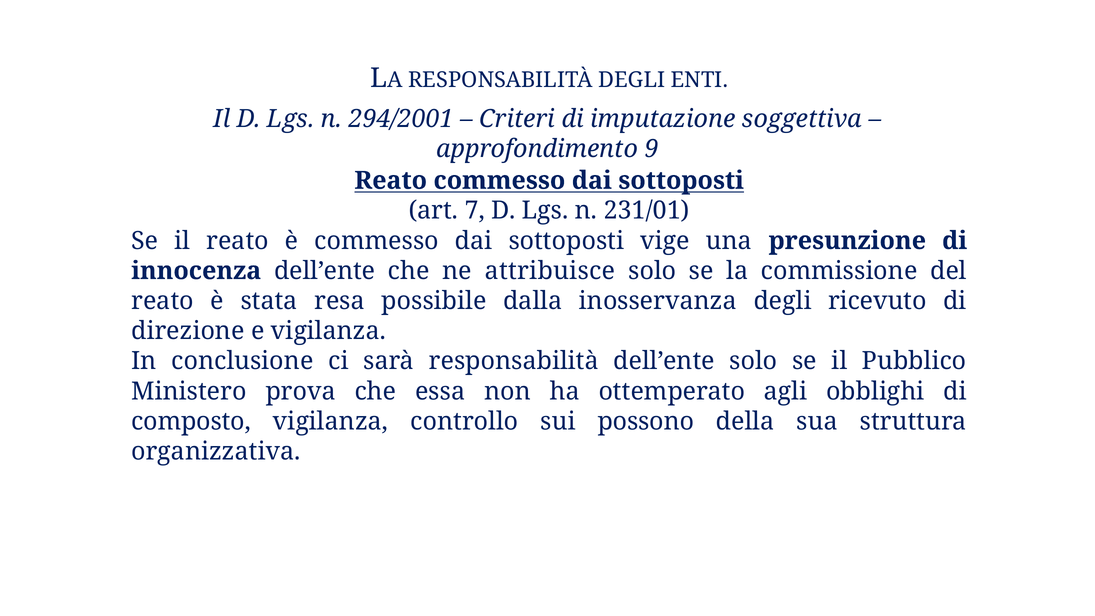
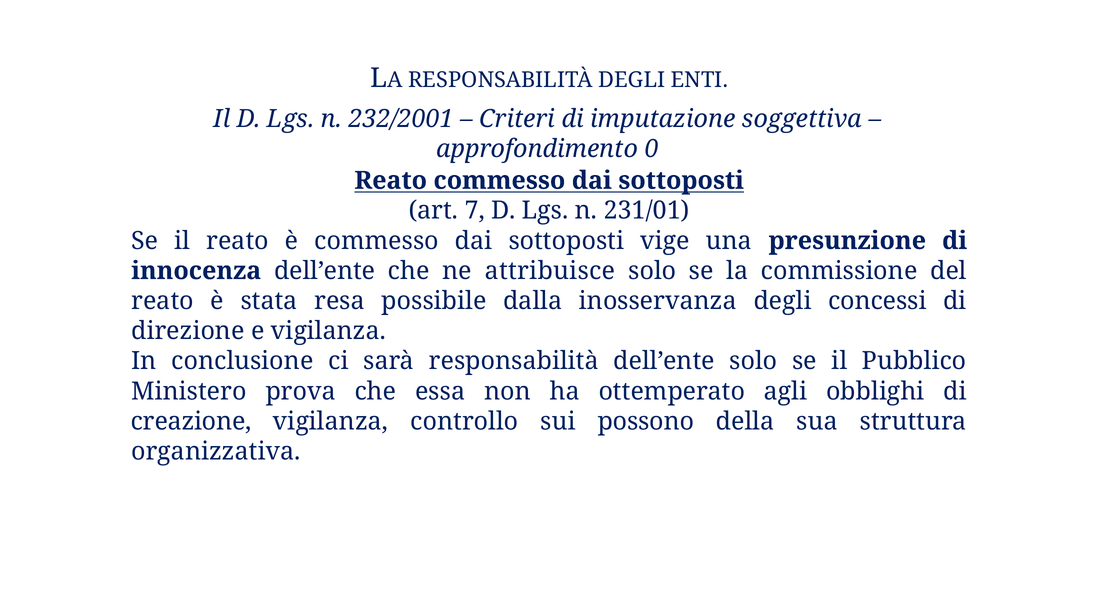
294/2001: 294/2001 -> 232/2001
9: 9 -> 0
ricevuto: ricevuto -> concessi
composto: composto -> creazione
